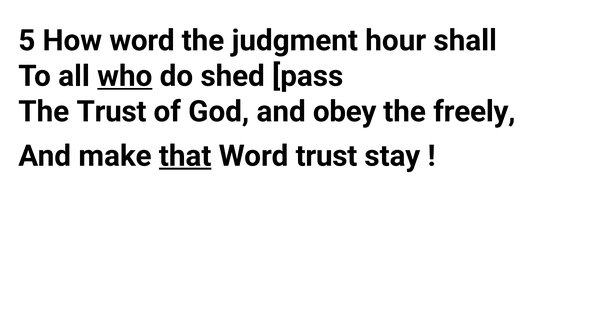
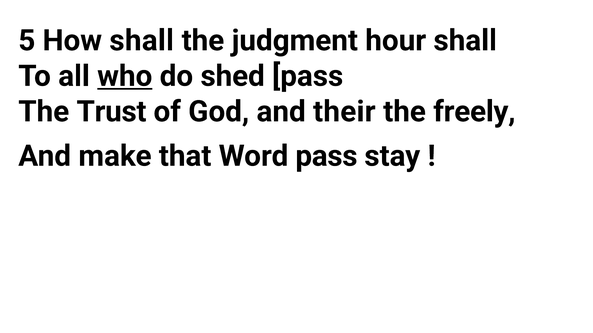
How word: word -> shall
obey: obey -> their
that underline: present -> none
Word trust: trust -> pass
